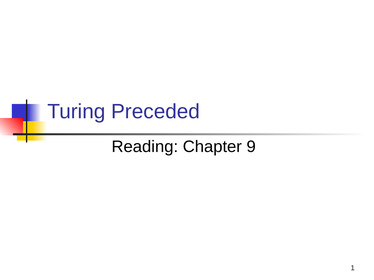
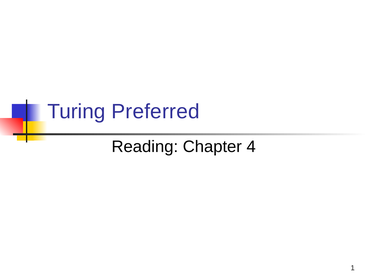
Preceded: Preceded -> Preferred
9: 9 -> 4
